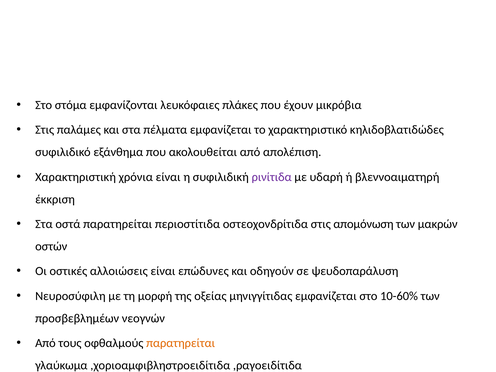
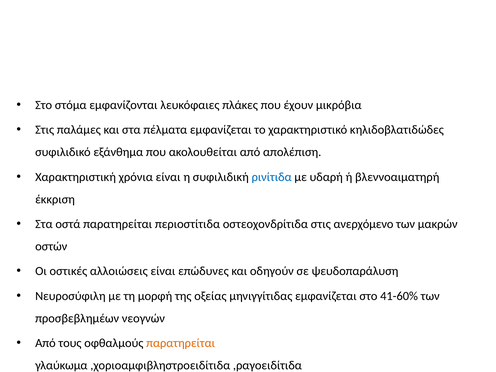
ρινίτιδα colour: purple -> blue
απομόνωση: απομόνωση -> ανερχόμενο
10-60%: 10-60% -> 41-60%
